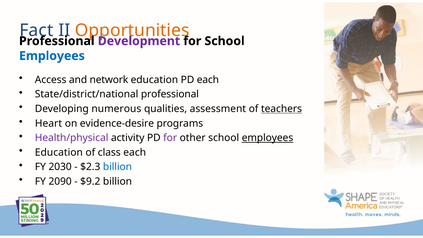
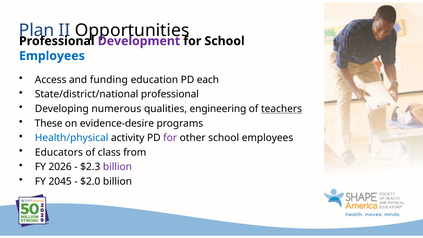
Fact: Fact -> Plan
Opportunities colour: orange -> black
network: network -> funding
assessment: assessment -> engineering
Heart: Heart -> These
Health/physical colour: purple -> blue
employees at (267, 138) underline: present -> none
Education at (59, 152): Education -> Educators
class each: each -> from
2030: 2030 -> 2026
billion at (117, 167) colour: blue -> purple
2090: 2090 -> 2045
$9.2: $9.2 -> $2.0
